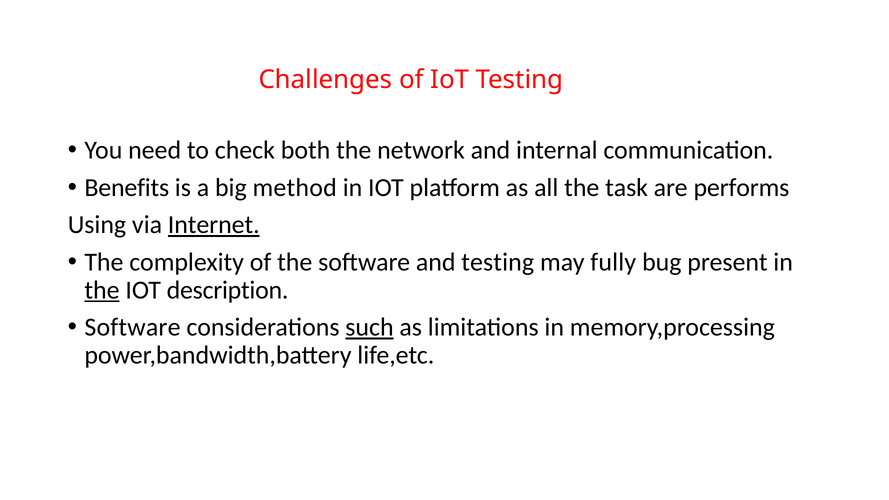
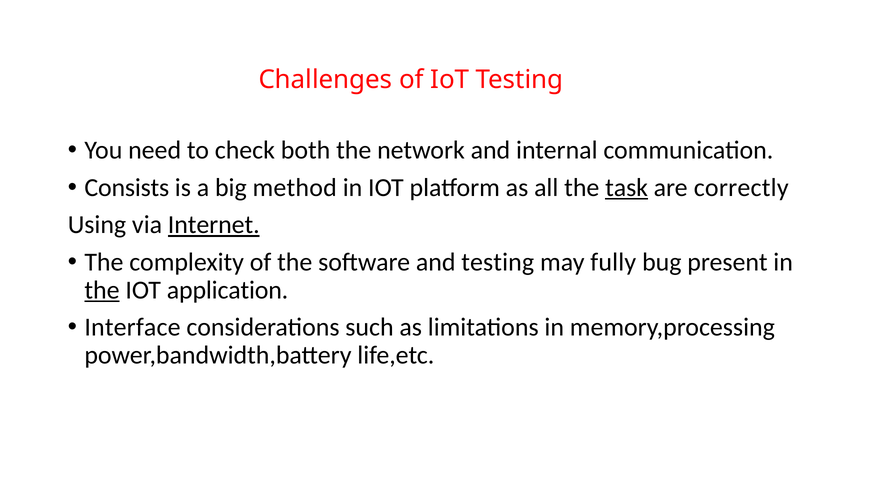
Benefits: Benefits -> Consists
task underline: none -> present
performs: performs -> correctly
description: description -> application
Software at (133, 327): Software -> Interface
such underline: present -> none
